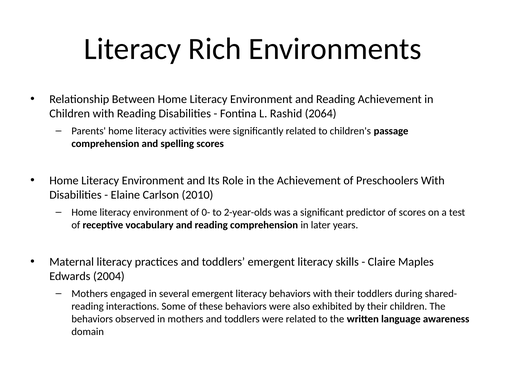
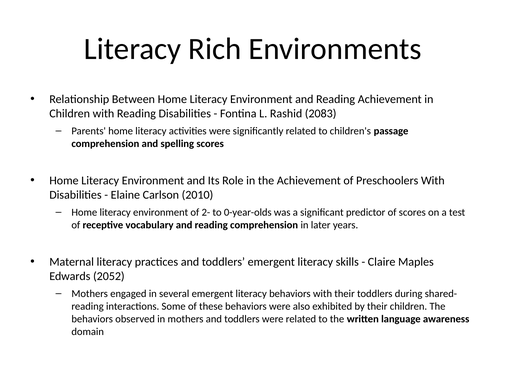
2064: 2064 -> 2083
0-: 0- -> 2-
2-year-olds: 2-year-olds -> 0-year-olds
2004: 2004 -> 2052
